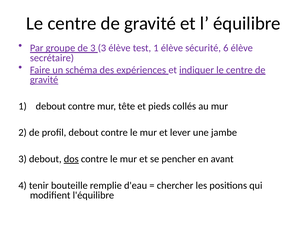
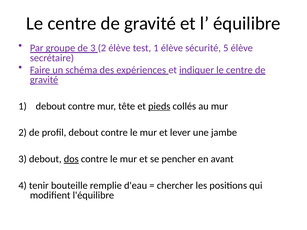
3 3: 3 -> 2
6: 6 -> 5
pieds underline: none -> present
